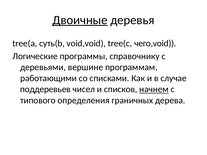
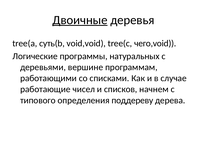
справочнику: справочнику -> натуральных
поддеревьев: поддеревьев -> работающие
начнем underline: present -> none
граничных: граничных -> поддереву
